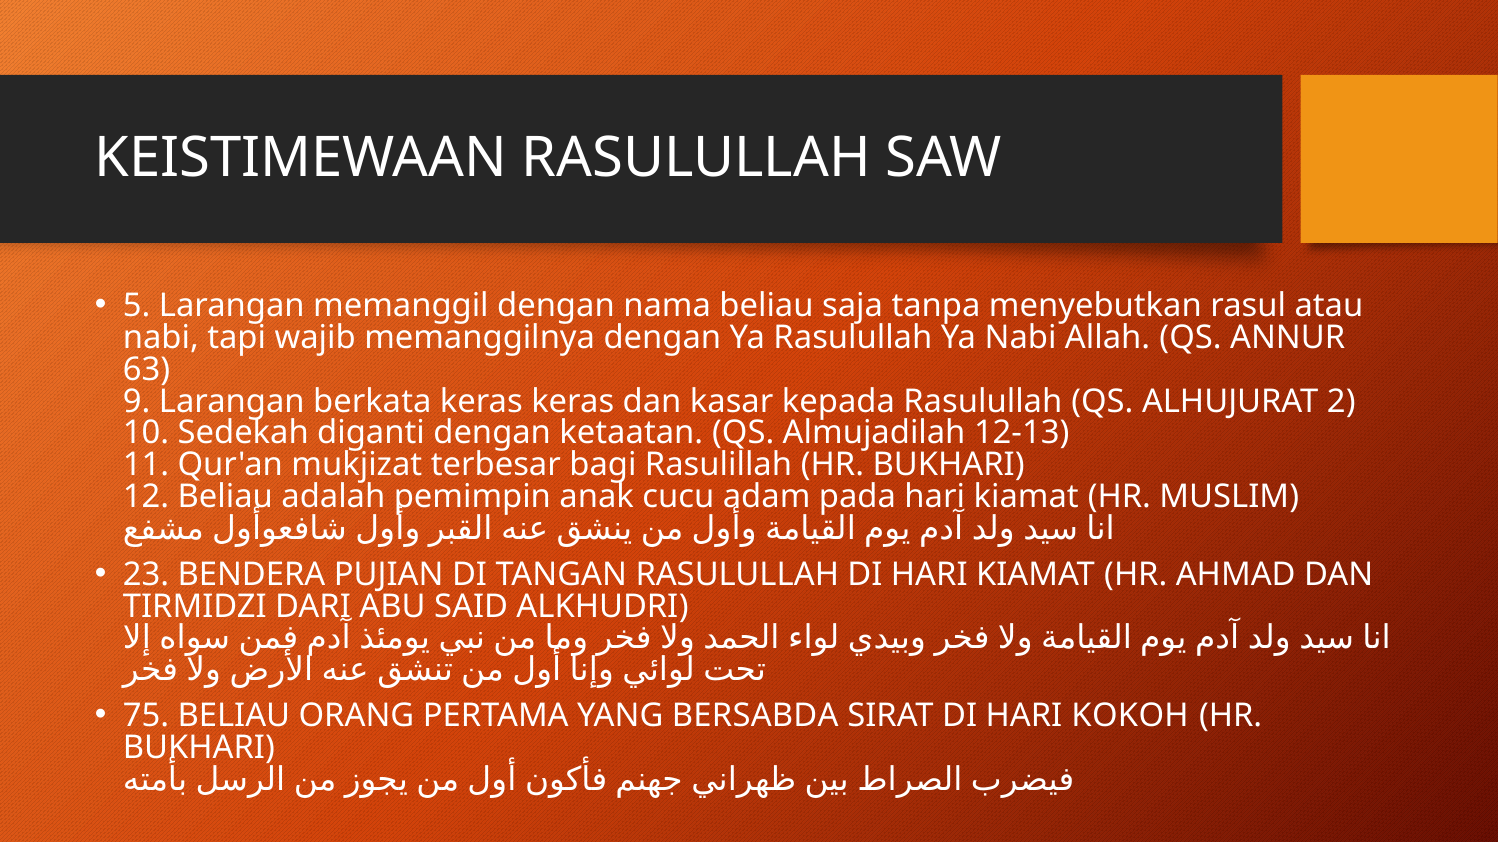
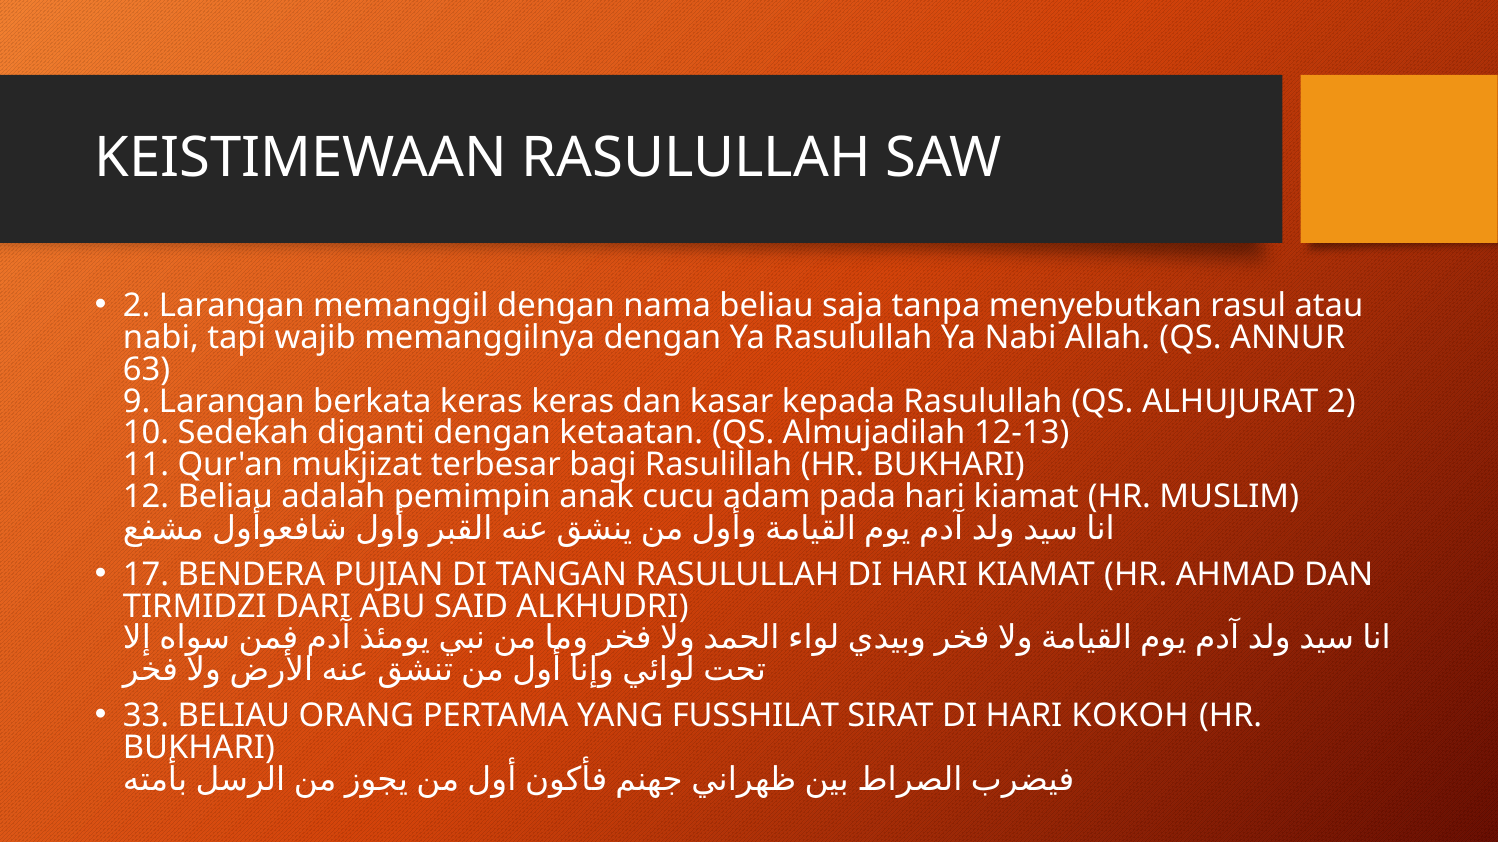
5: 5 -> 2
23: 23 -> 17
75: 75 -> 33
BERSABDA: BERSABDA -> FUSSHILAT
